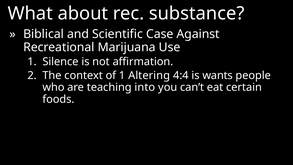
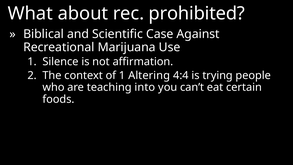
substance: substance -> prohibited
wants: wants -> trying
